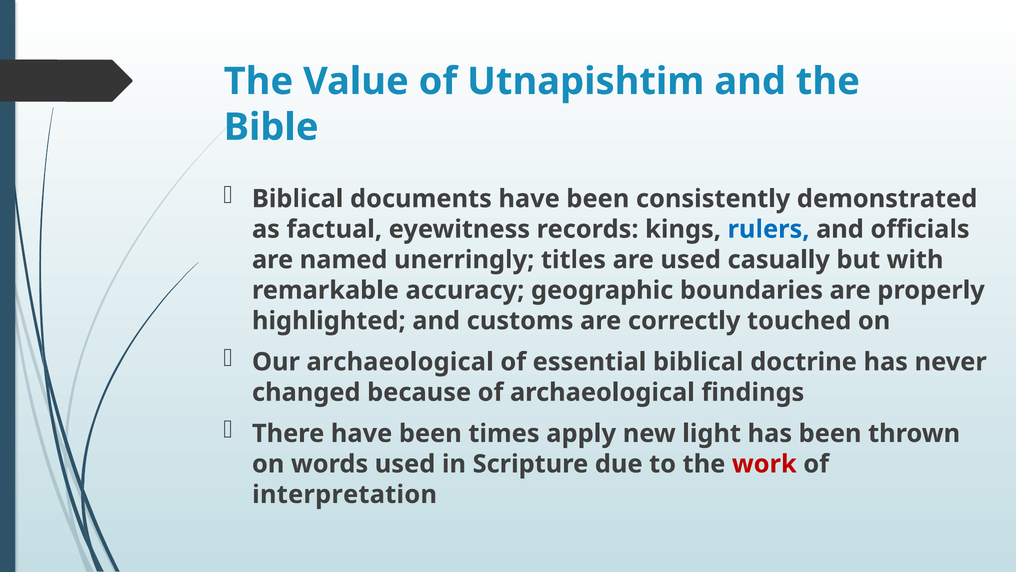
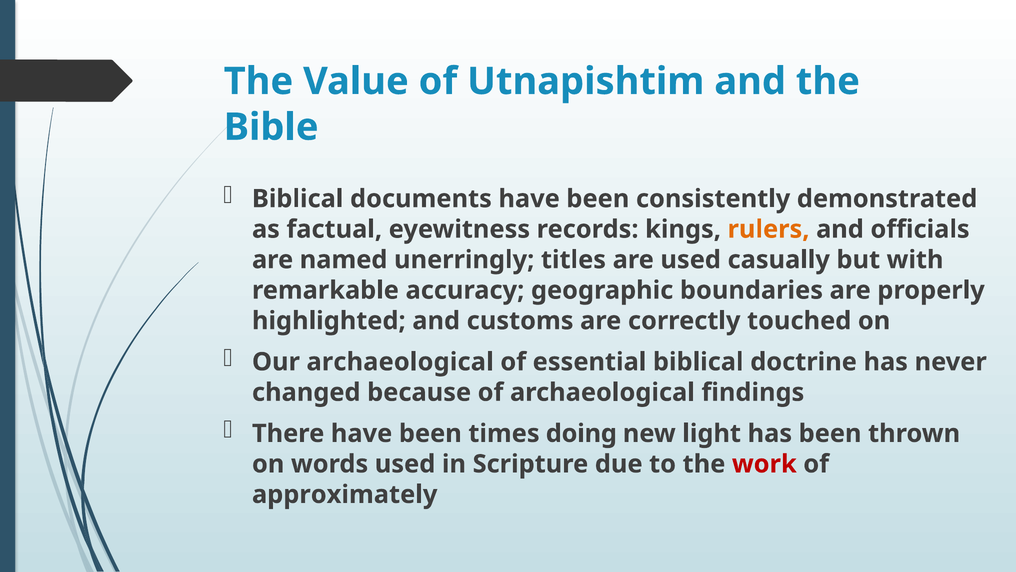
rulers colour: blue -> orange
apply: apply -> doing
interpretation: interpretation -> approximately
